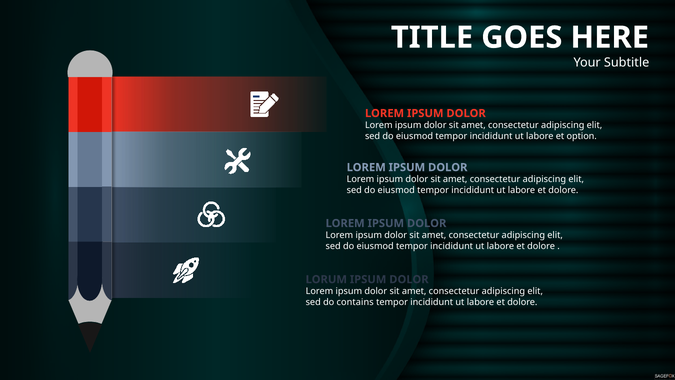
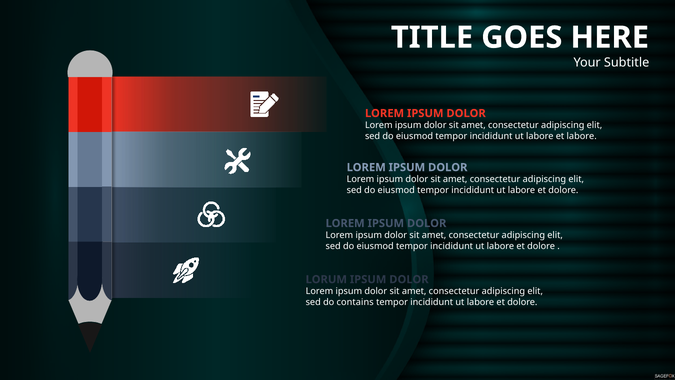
et option: option -> labore
